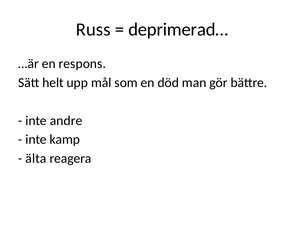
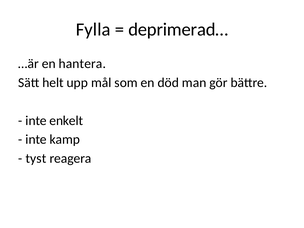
Russ: Russ -> Fylla
respons: respons -> hantera
andre: andre -> enkelt
älta: älta -> tyst
